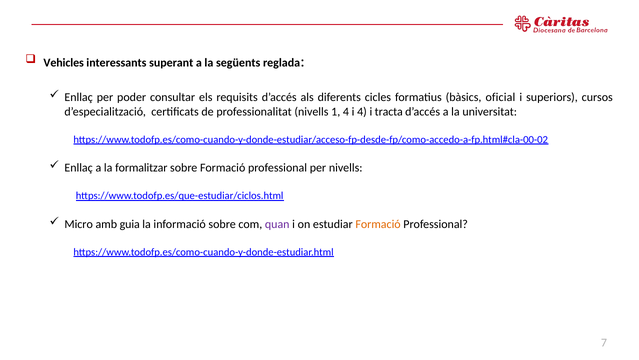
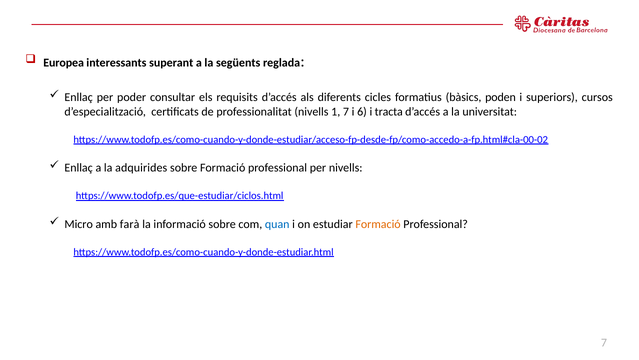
Vehicles: Vehicles -> Europea
oficial: oficial -> poden
1 4: 4 -> 7
i 4: 4 -> 6
formalitzar: formalitzar -> adquirides
guia: guia -> farà
quan colour: purple -> blue
